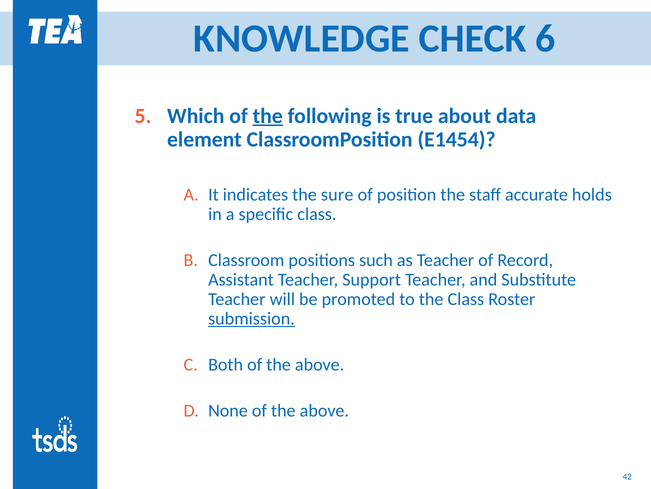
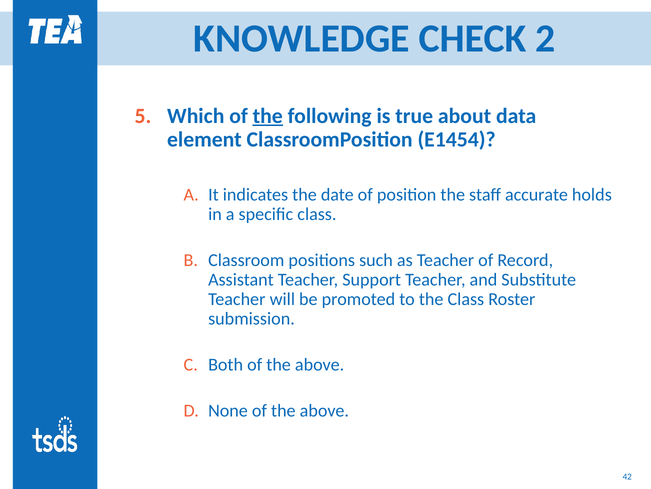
6: 6 -> 2
sure: sure -> date
submission underline: present -> none
